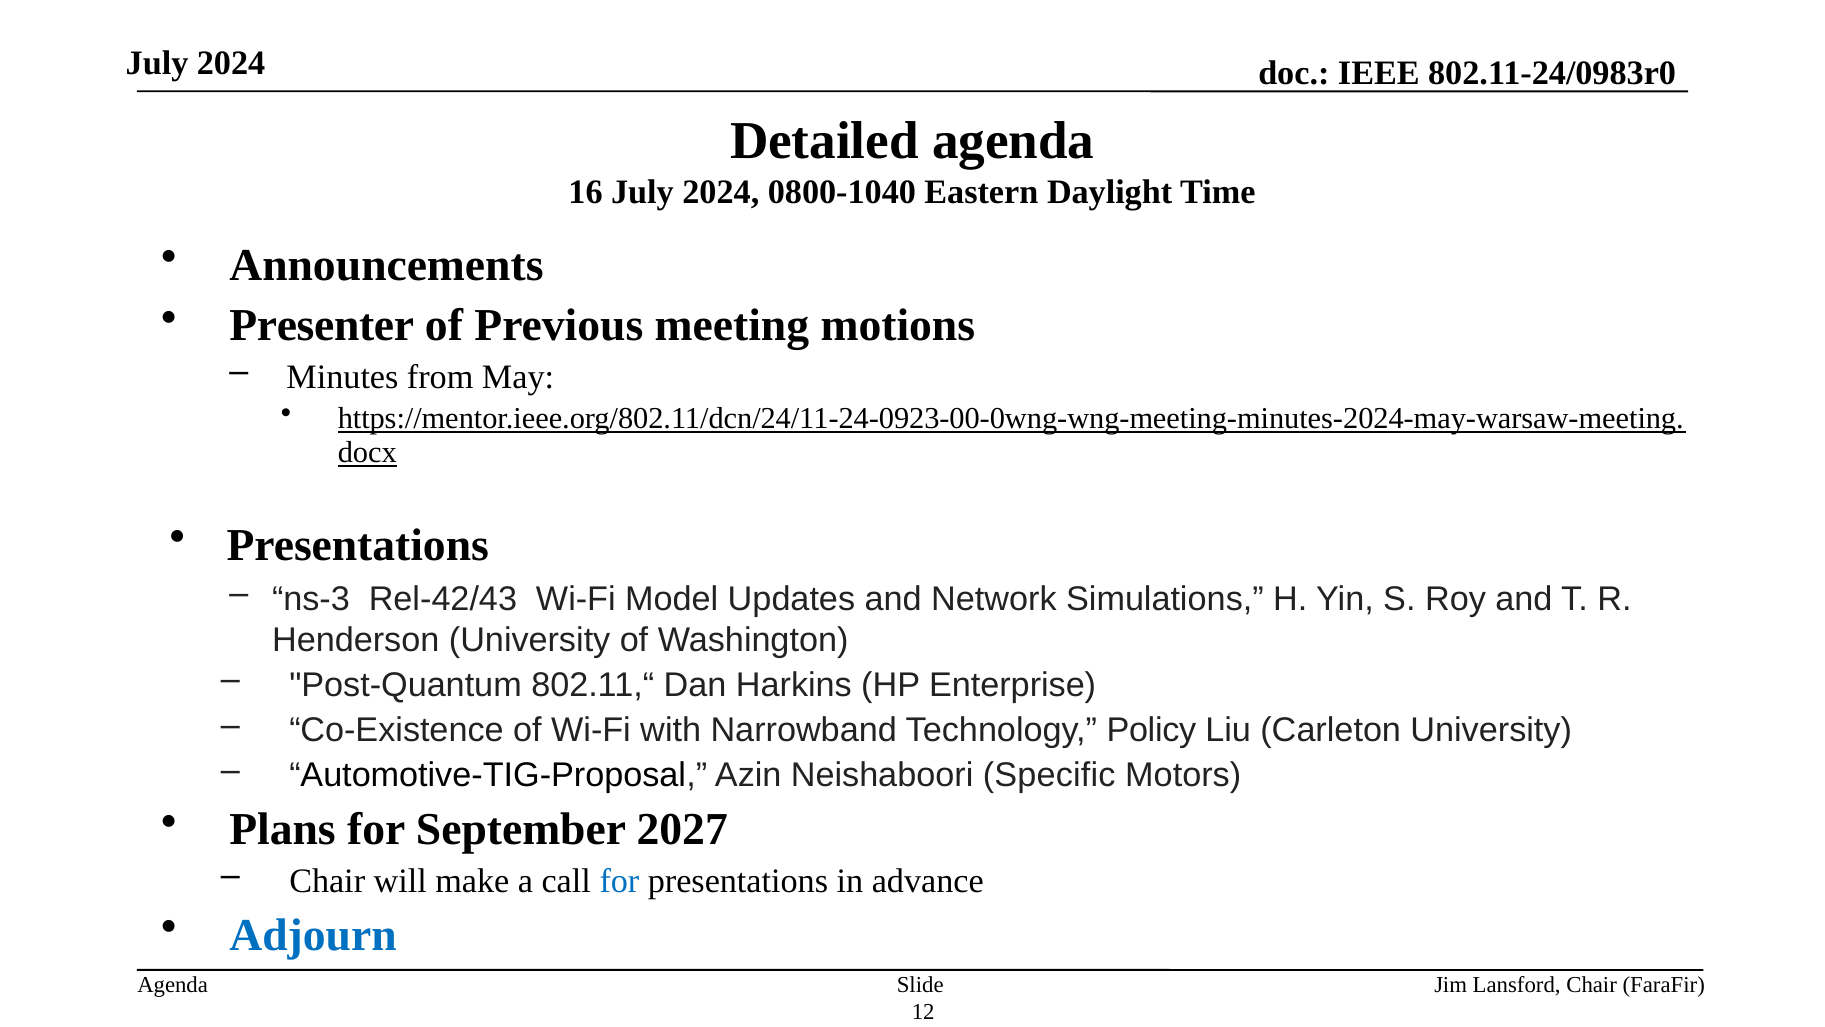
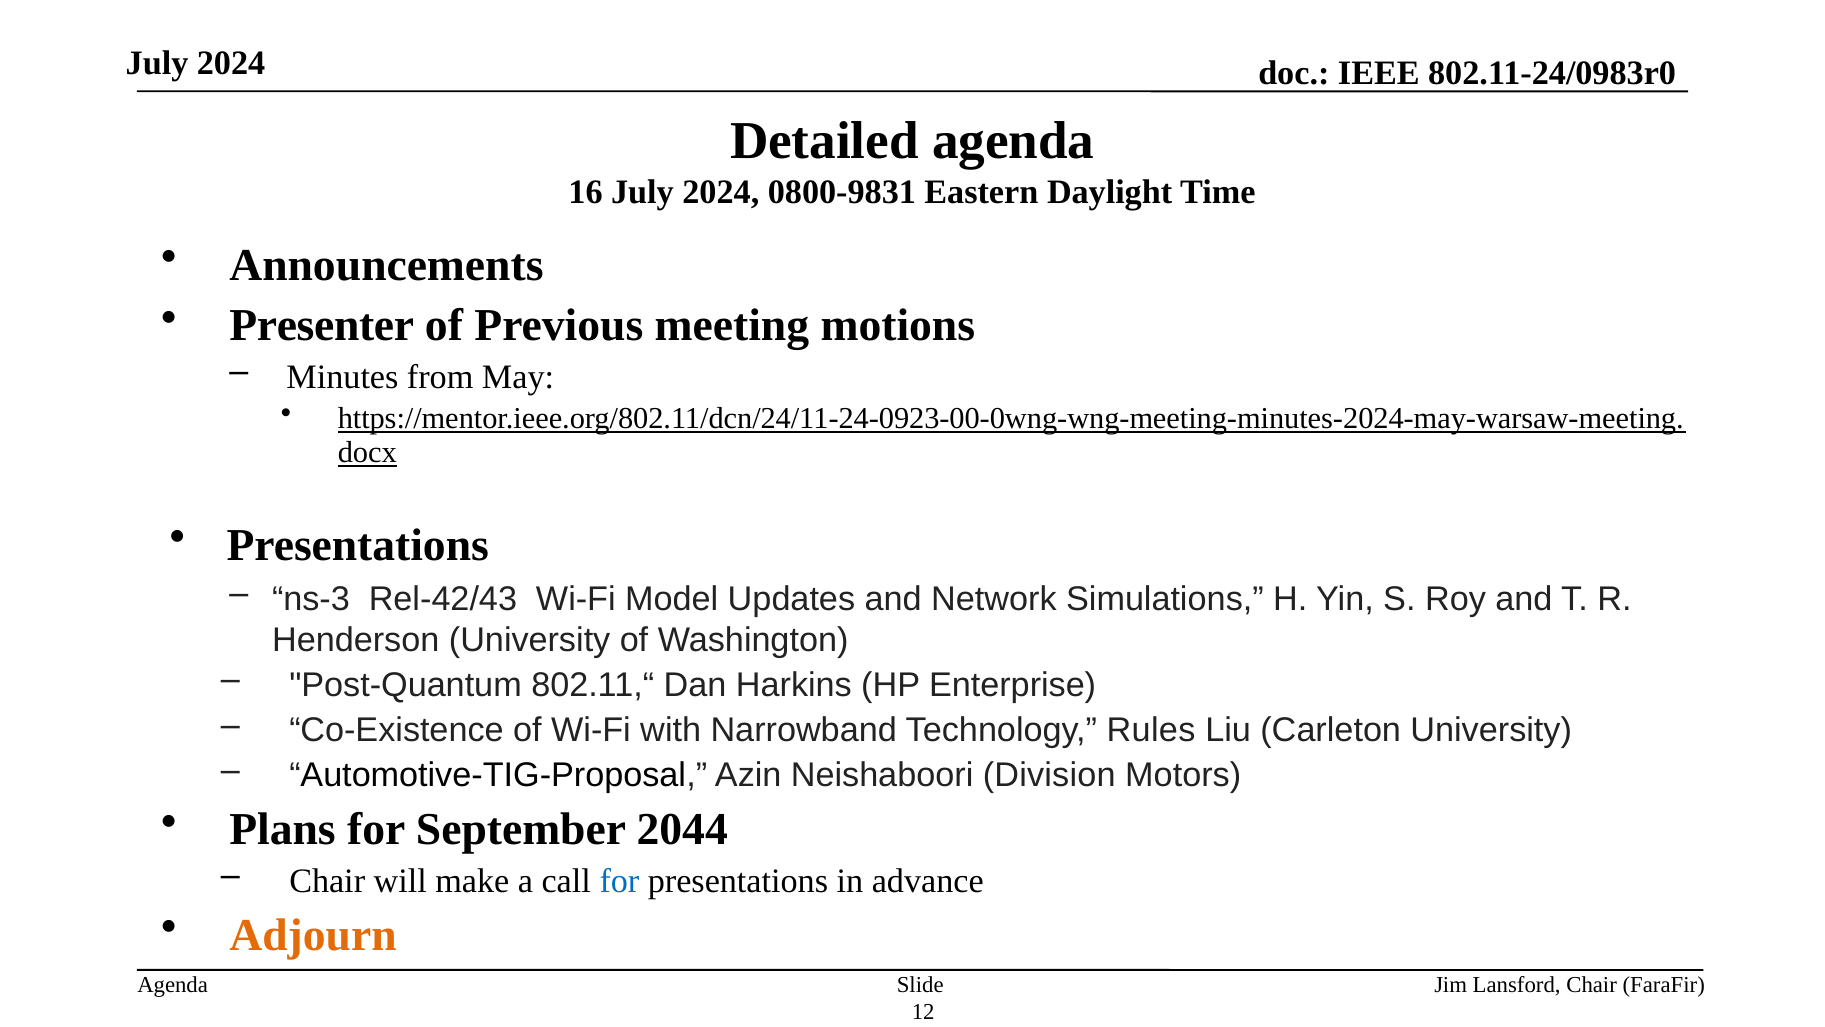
0800-1040: 0800-1040 -> 0800-9831
Policy: Policy -> Rules
Specific: Specific -> Division
2027: 2027 -> 2044
Adjourn colour: blue -> orange
